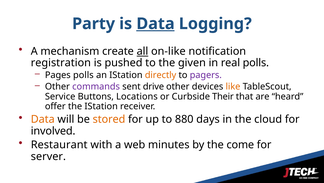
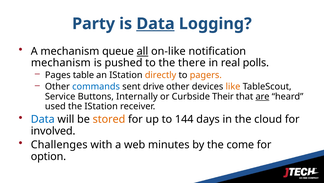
create: create -> queue
registration at (61, 63): registration -> mechanism
given: given -> there
Pages polls: polls -> table
pagers colour: purple -> orange
commands colour: purple -> blue
Locations: Locations -> Internally
are underline: none -> present
offer: offer -> used
Data at (43, 119) colour: orange -> blue
880: 880 -> 144
Restaurant: Restaurant -> Challenges
server: server -> option
